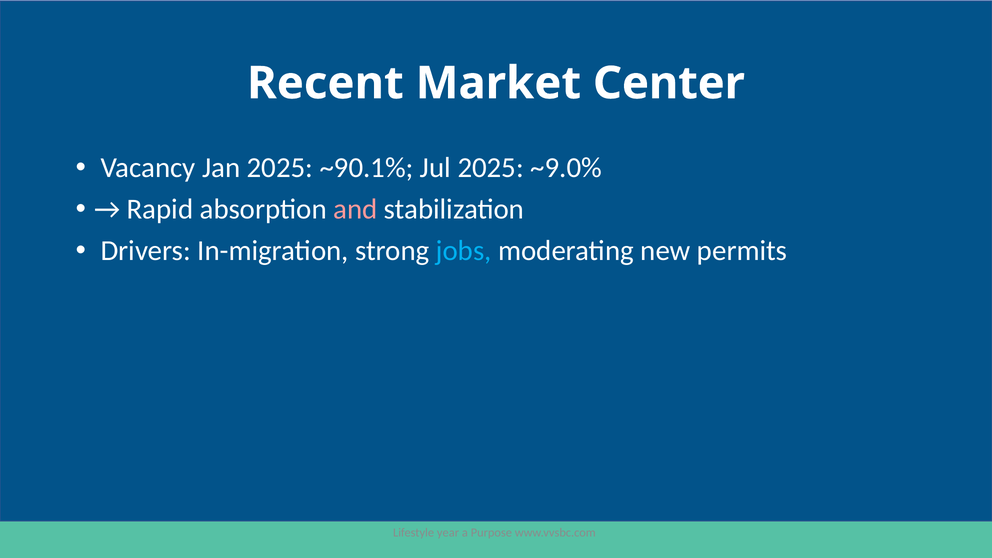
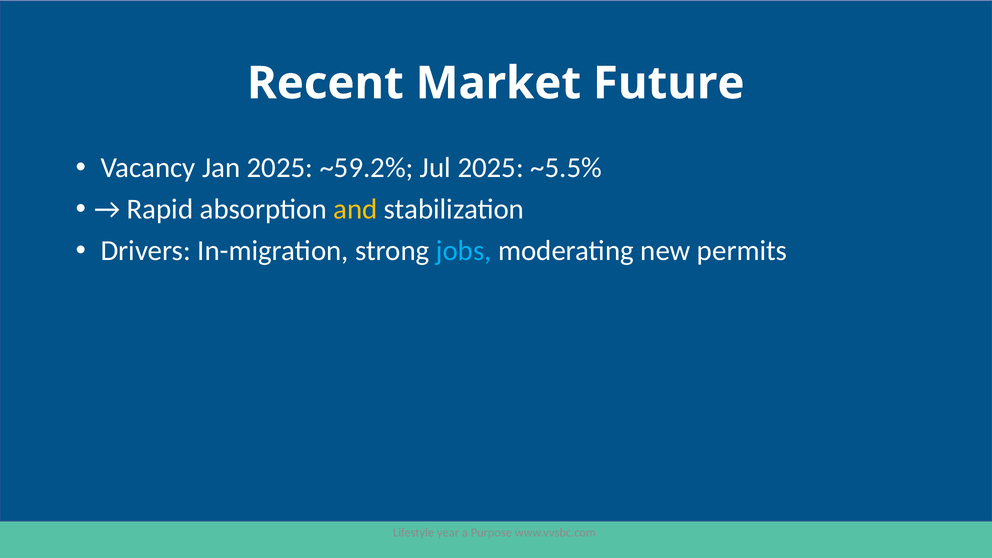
Center: Center -> Future
~90.1%: ~90.1% -> ~59.2%
~9.0%: ~9.0% -> ~5.5%
and colour: pink -> yellow
